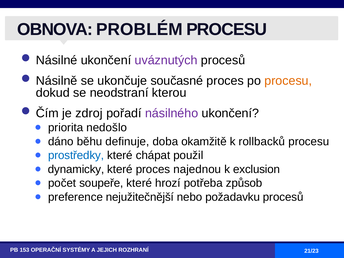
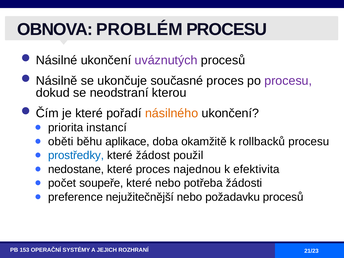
procesu at (288, 81) colour: orange -> purple
je zdroj: zdroj -> které
násilného colour: purple -> orange
nedošlo: nedošlo -> instancí
dáno: dáno -> oběti
definuje: definuje -> aplikace
chápat: chápat -> žádost
dynamicky: dynamicky -> nedostane
exclusion: exclusion -> efektivita
které hrozí: hrozí -> nebo
způsob: způsob -> žádosti
